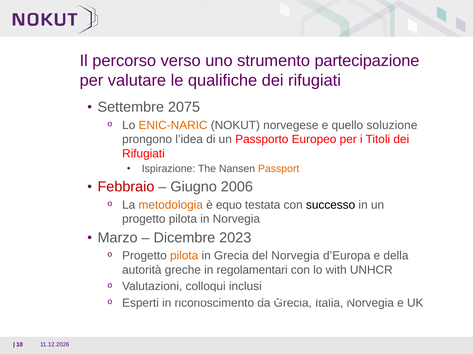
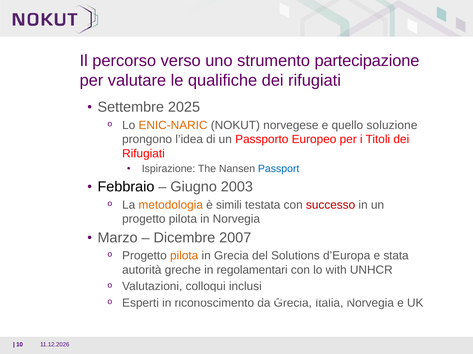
2075: 2075 -> 2025
Passport colour: orange -> blue
Febbraio colour: red -> black
2006: 2006 -> 2003
equo: equo -> simili
successo colour: black -> red
2023: 2023 -> 2007
del Norvegia: Norvegia -> Solutions
della: della -> stata
